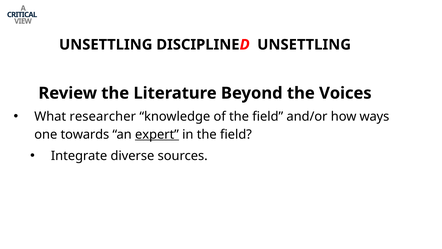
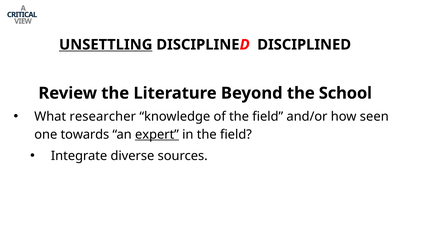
UNSETTLING at (106, 45) underline: none -> present
DISCIPLINED UNSETTLING: UNSETTLING -> DISCIPLINED
Voices: Voices -> School
ways: ways -> seen
